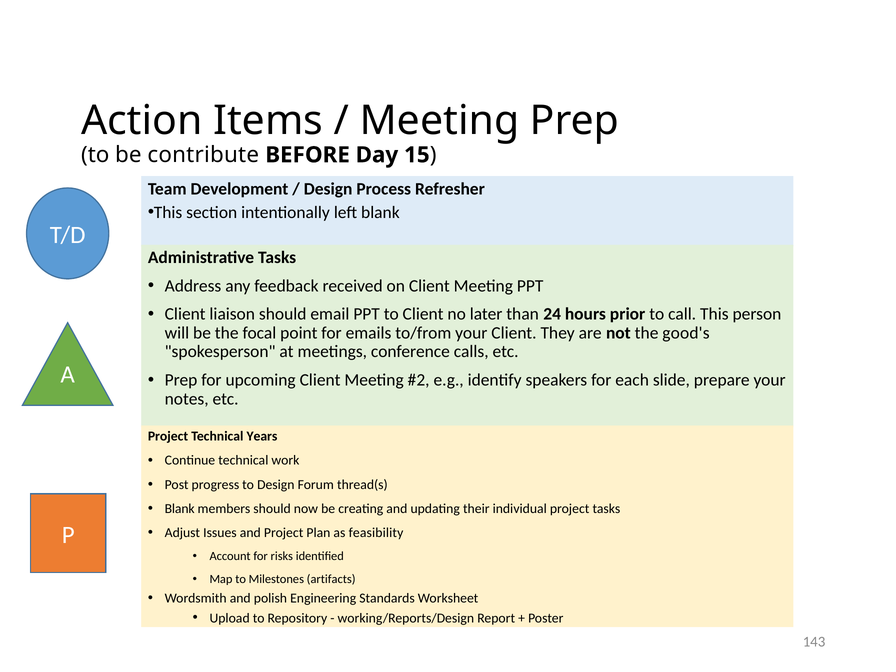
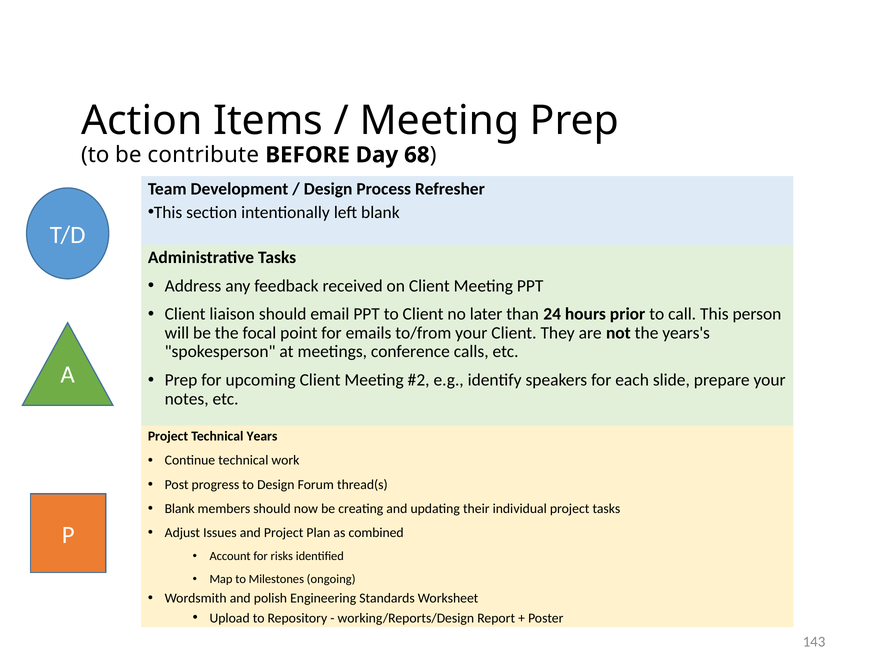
15: 15 -> 68
good's: good's -> years's
feasibility: feasibility -> combined
artifacts: artifacts -> ongoing
